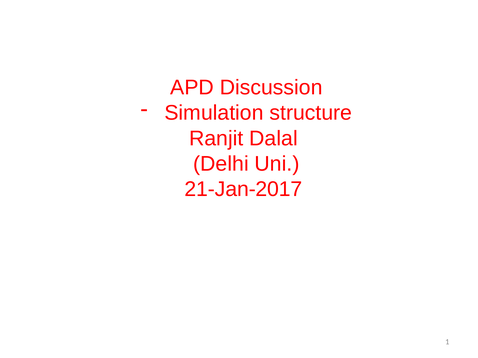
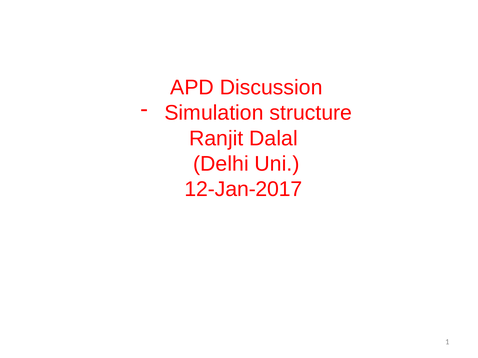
21-Jan-2017: 21-Jan-2017 -> 12-Jan-2017
